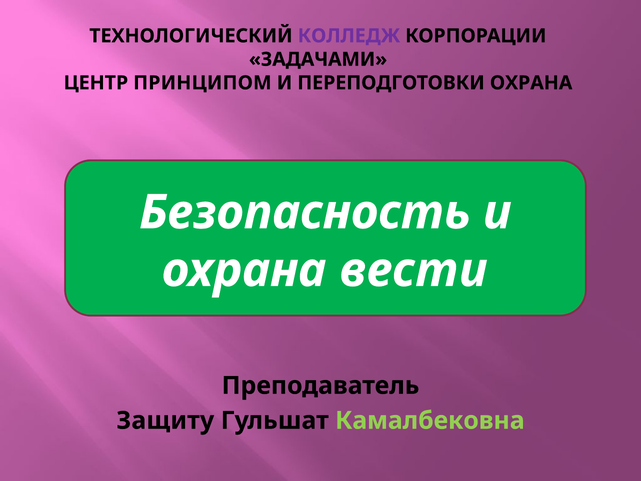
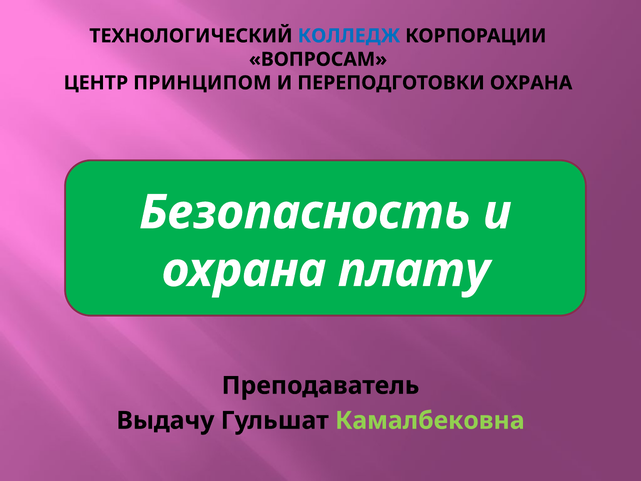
КОЛЛЕДЖ colour: purple -> blue
ЗАДАЧАМИ: ЗАДАЧАМИ -> ВОПРОСАМ
вести: вести -> плату
Защиту: Защиту -> Выдачу
